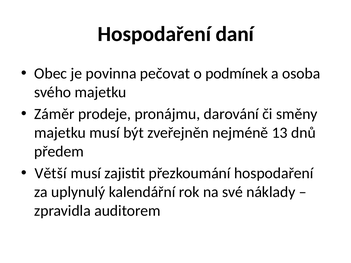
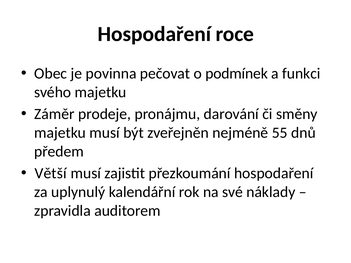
daní: daní -> roce
osoba: osoba -> funkci
13: 13 -> 55
